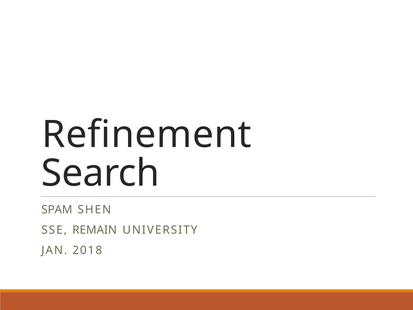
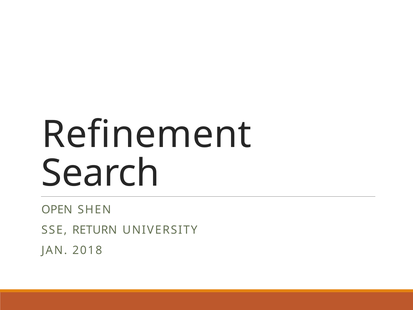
SPAM: SPAM -> OPEN
REMAIN: REMAIN -> RETURN
